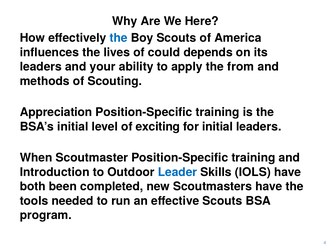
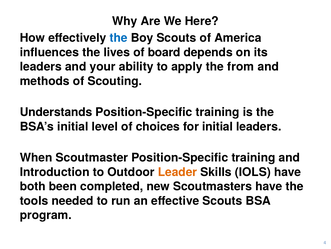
could: could -> board
Appreciation: Appreciation -> Understands
exciting: exciting -> choices
Leader colour: blue -> orange
